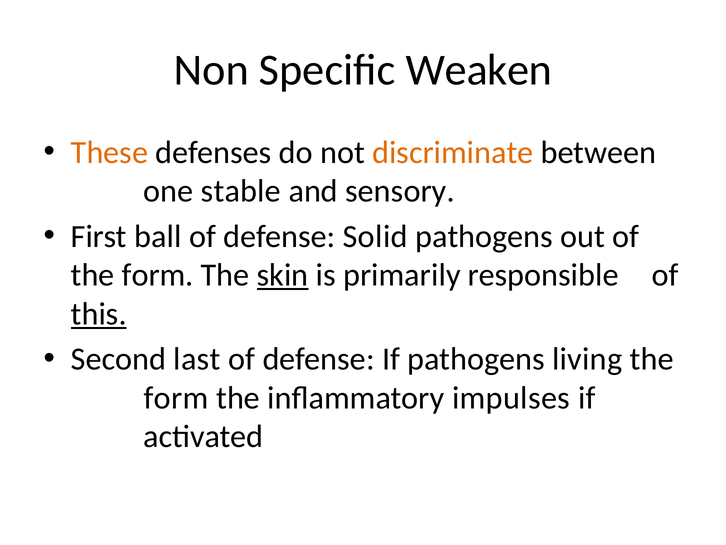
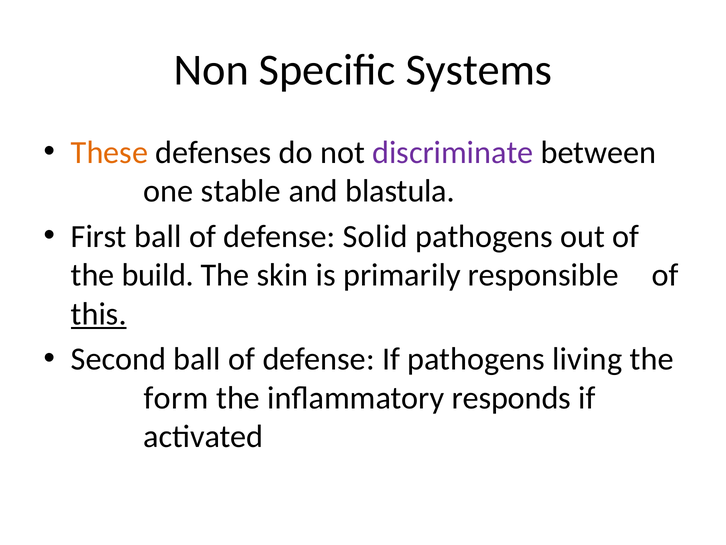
Weaken: Weaken -> Systems
discriminate colour: orange -> purple
sensory: sensory -> blastula
form at (158, 275): form -> build
skin underline: present -> none
Second last: last -> ball
impulses: impulses -> responds
